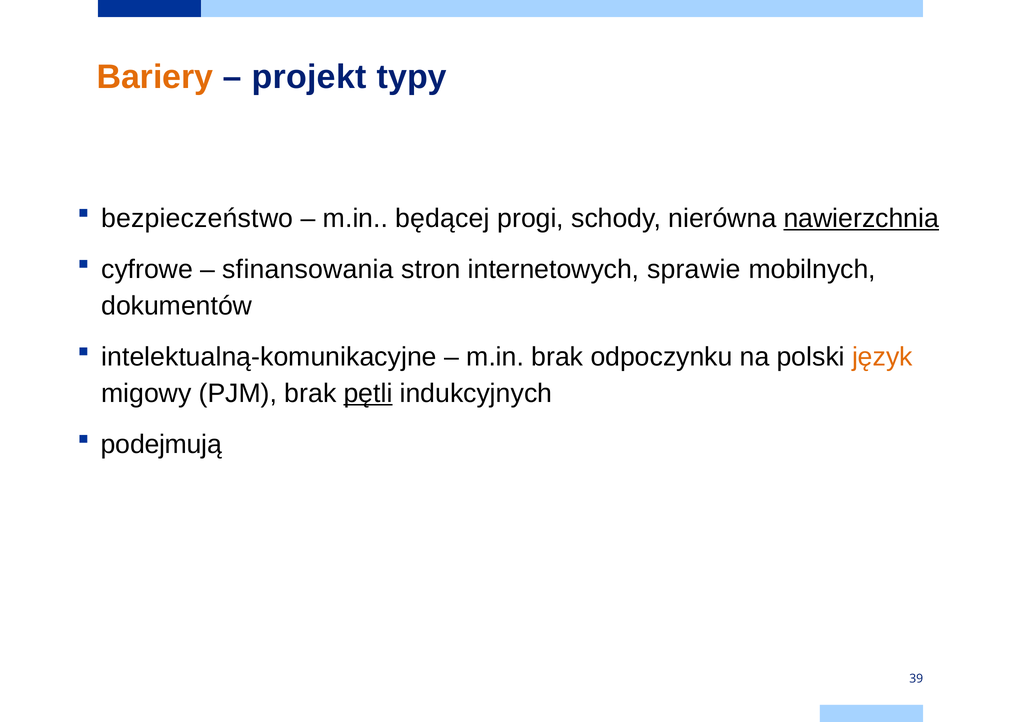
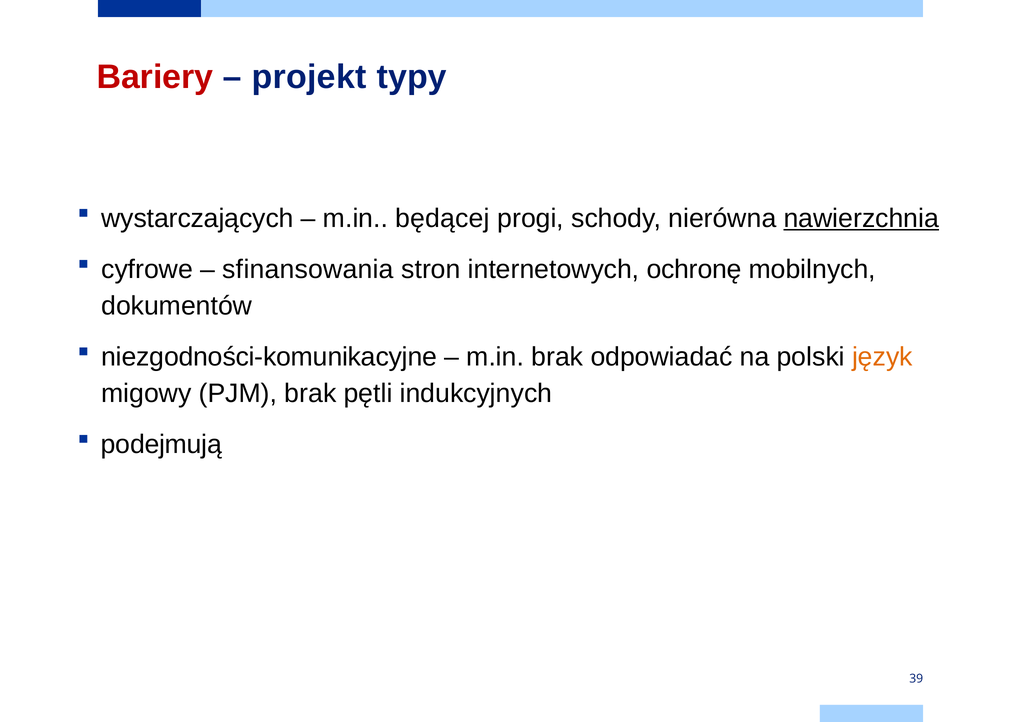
Bariery colour: orange -> red
bezpieczeństwo: bezpieczeństwo -> wystarczających
sprawie: sprawie -> ochronę
intelektualną-komunikacyjne: intelektualną-komunikacyjne -> niezgodności-komunikacyjne
odpoczynku: odpoczynku -> odpowiadać
pętli underline: present -> none
